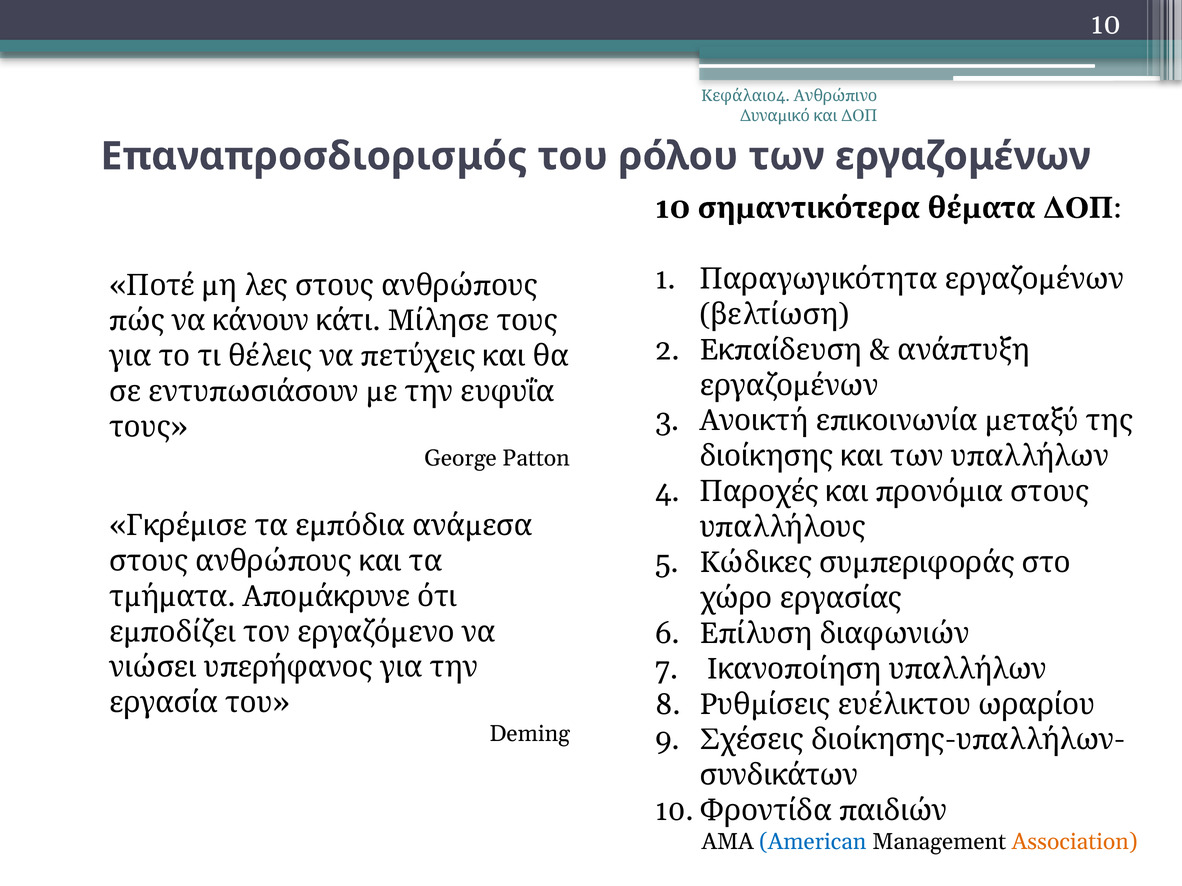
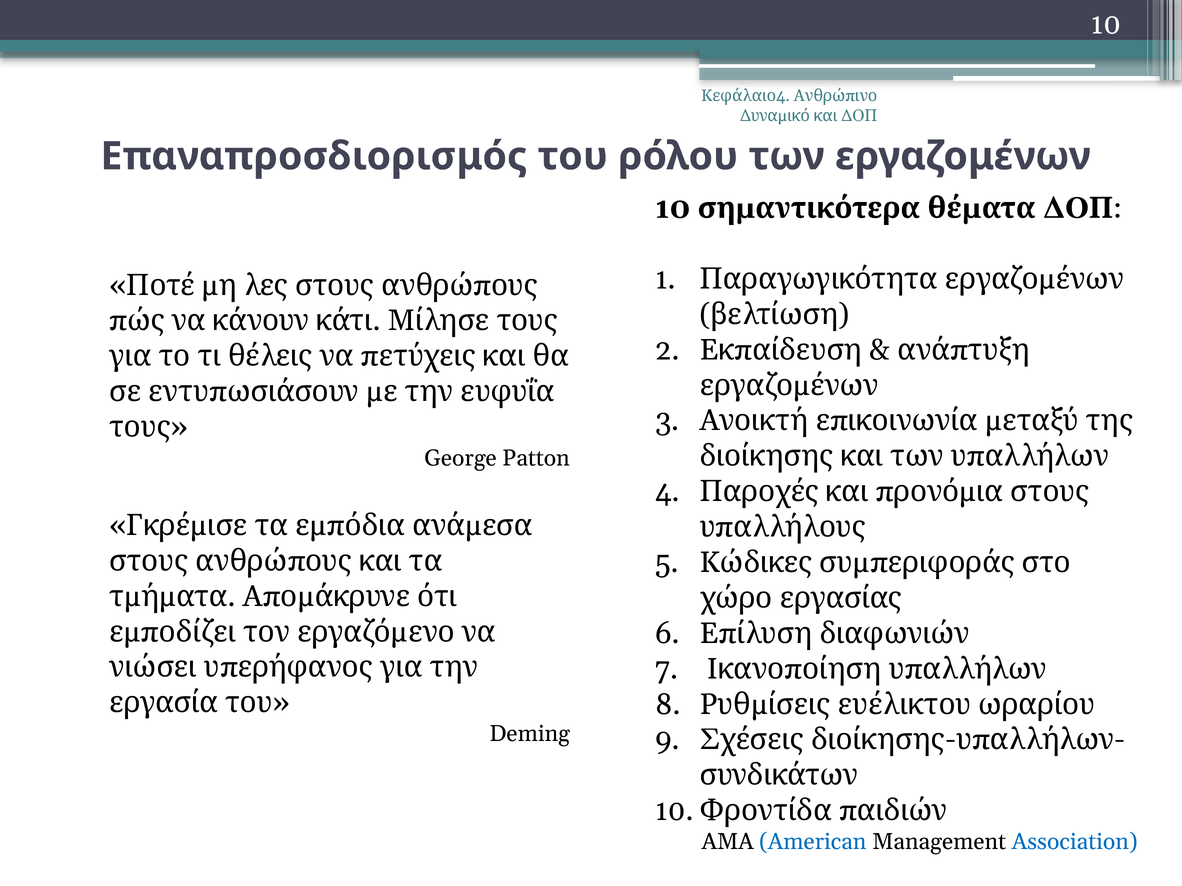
Association colour: orange -> blue
